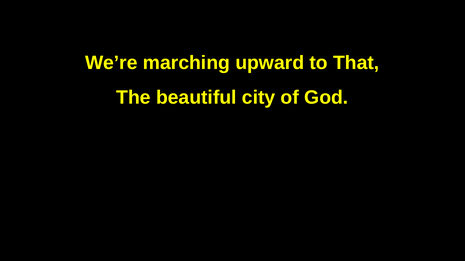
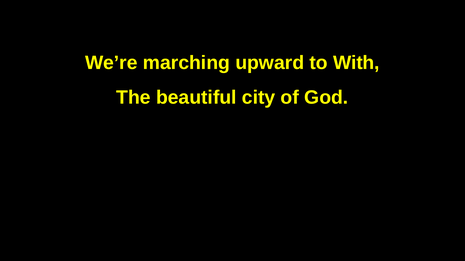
That: That -> With
